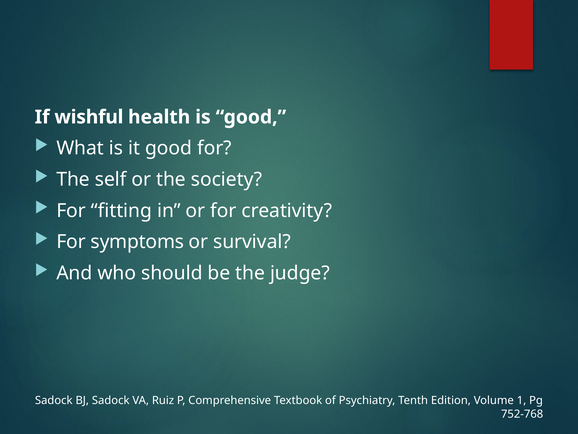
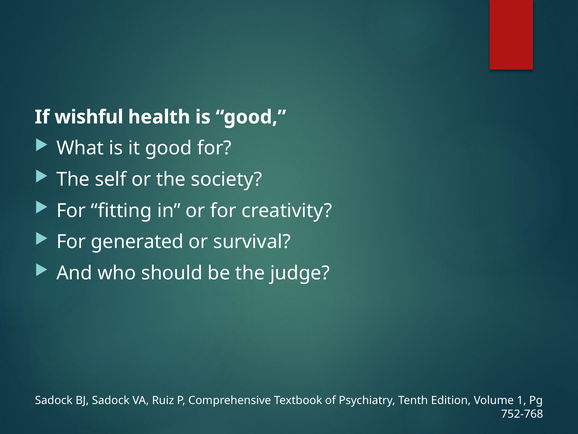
symptoms: symptoms -> generated
